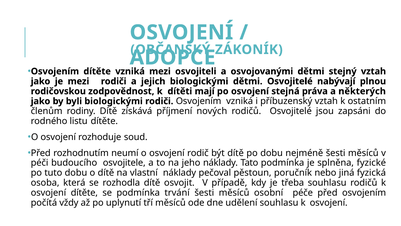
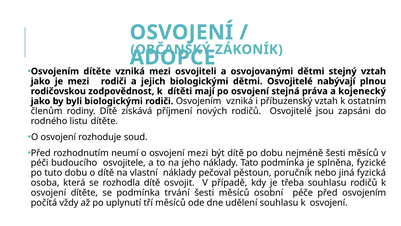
některých: některých -> kojenecký
osvojení rodič: rodič -> mezi
